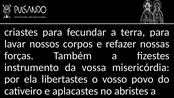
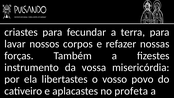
abristes: abristes -> profeta
